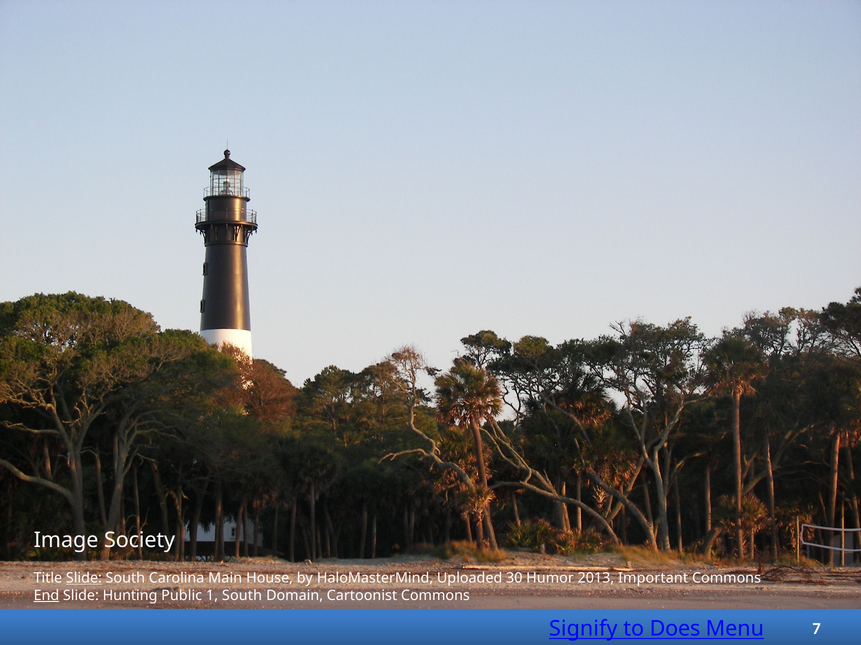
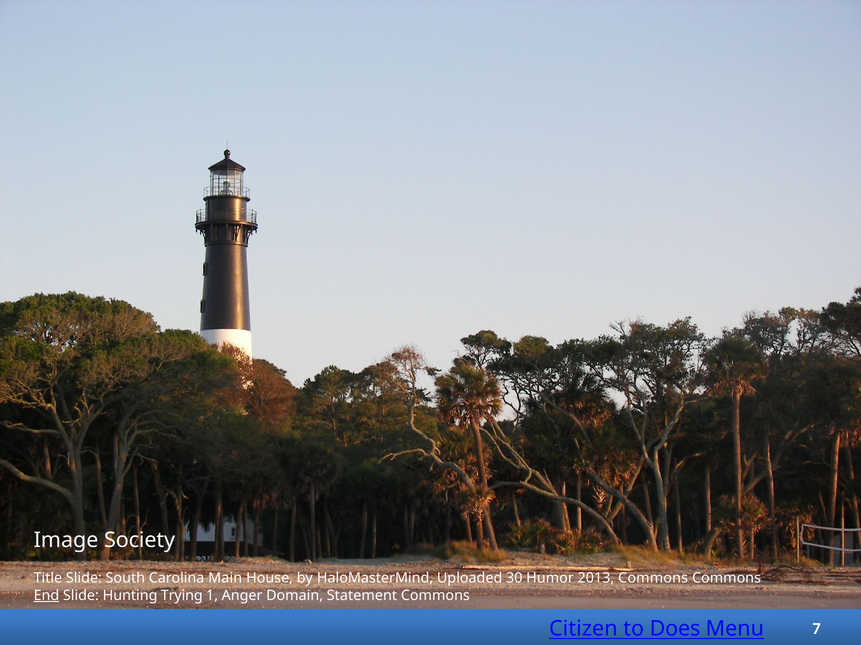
Slide at (84, 579) underline: present -> none
2013 Important: Important -> Commons
Public: Public -> Trying
1 South: South -> Anger
Cartoonist: Cartoonist -> Statement
Signify: Signify -> Citizen
